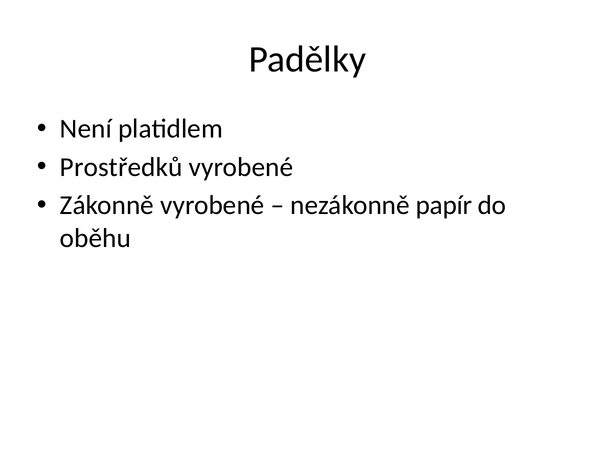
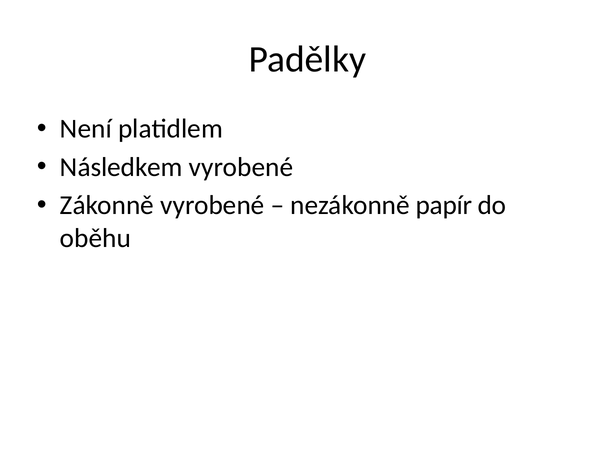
Prostředků: Prostředků -> Následkem
